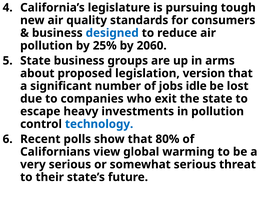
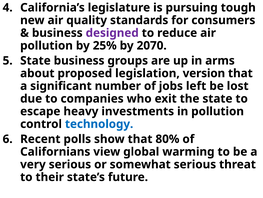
designed colour: blue -> purple
2060: 2060 -> 2070
idle: idle -> left
